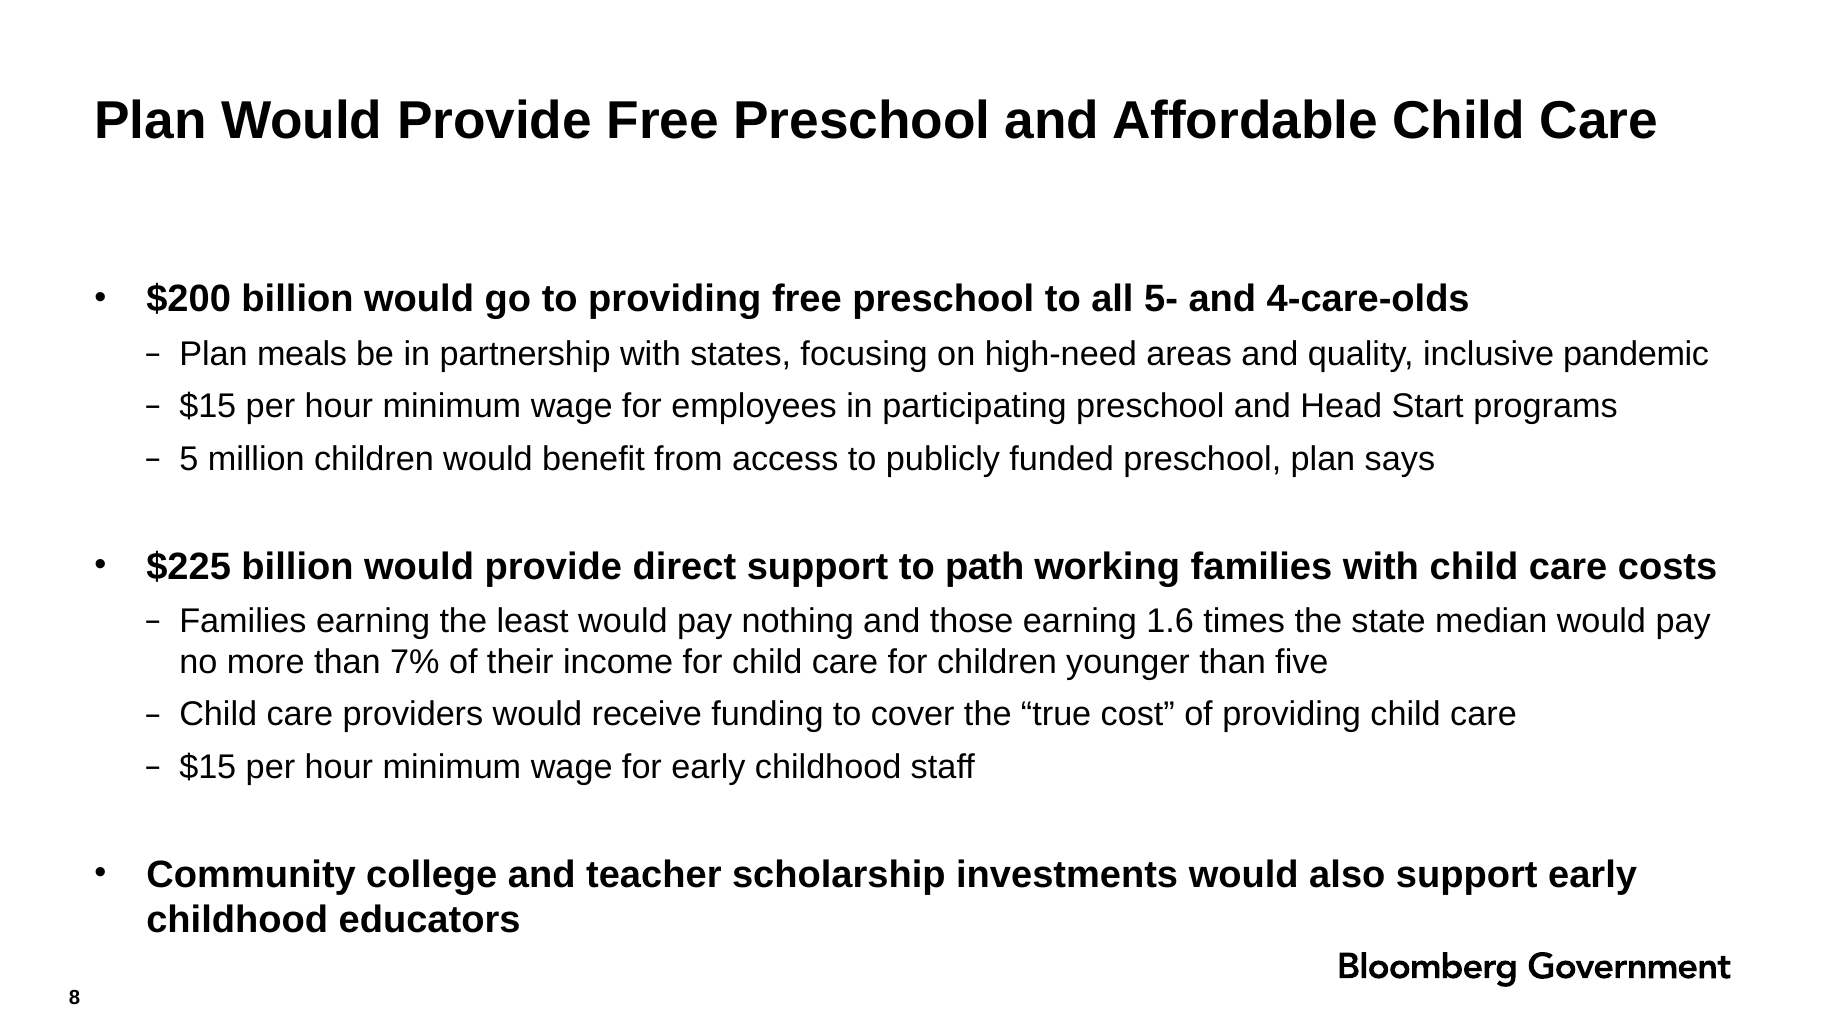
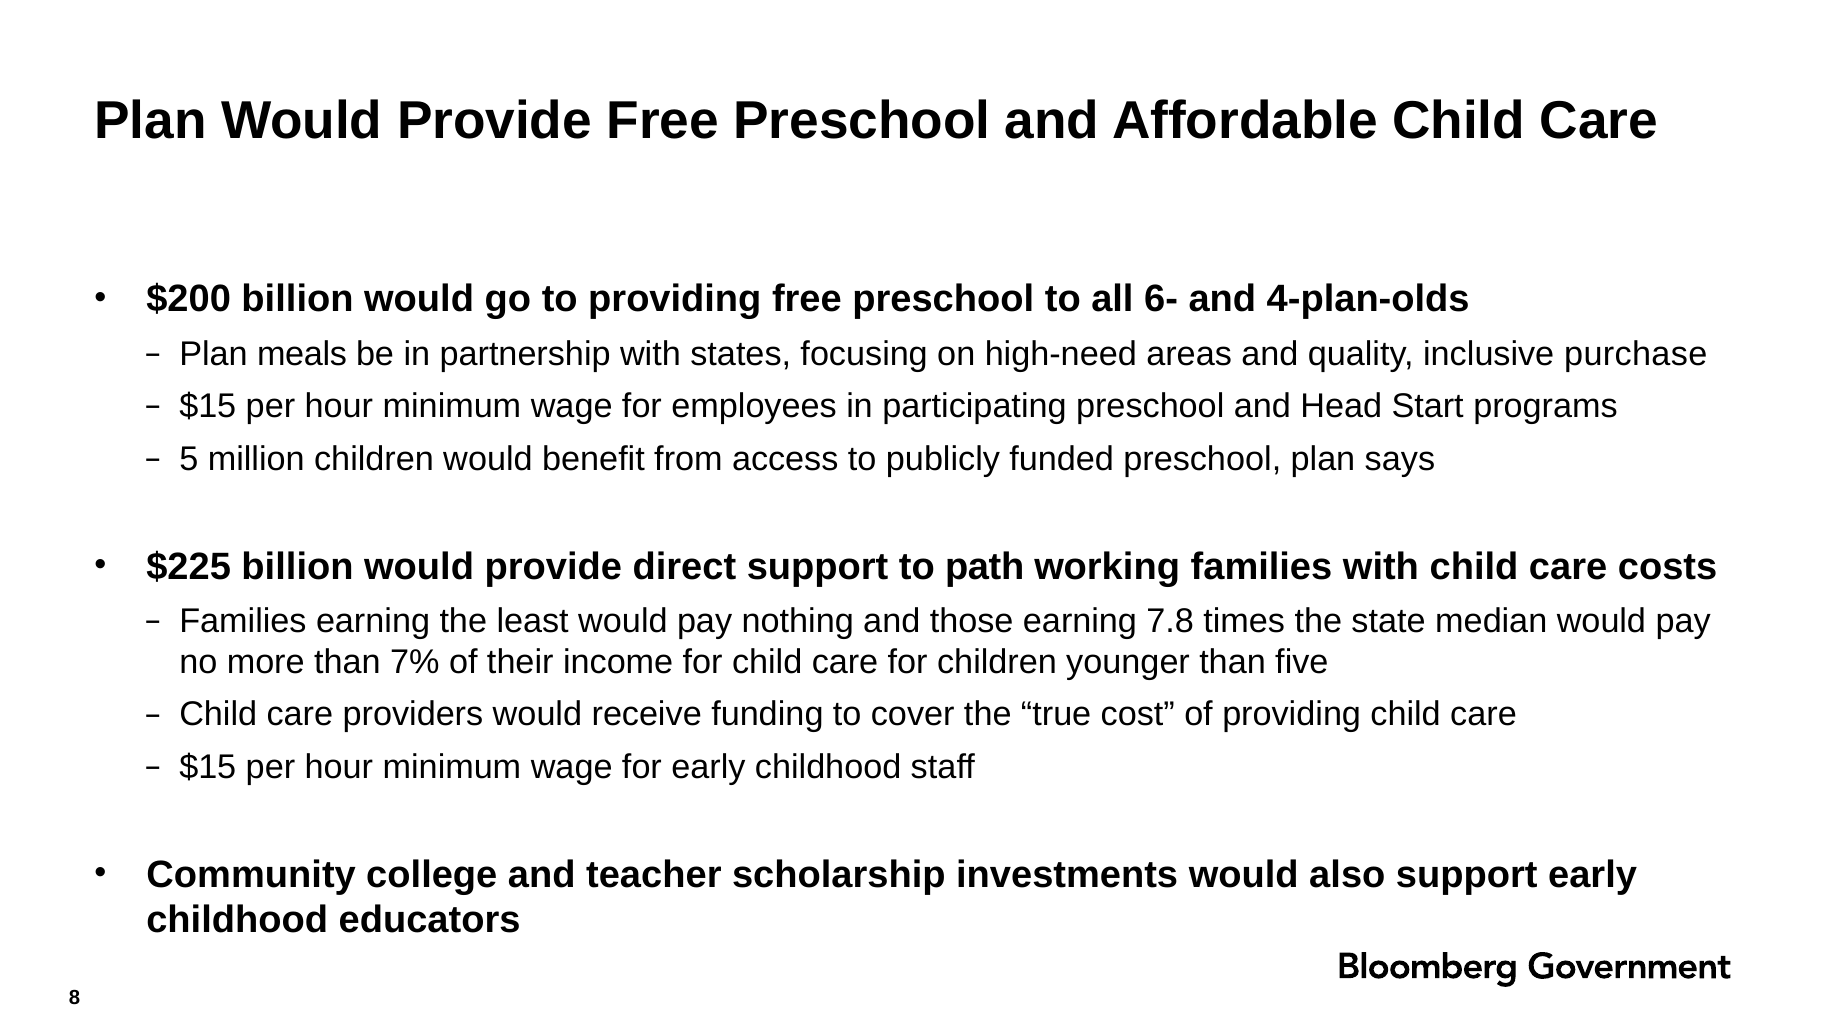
5-: 5- -> 6-
4-care-olds: 4-care-olds -> 4-plan-olds
pandemic: pandemic -> purchase
1.6: 1.6 -> 7.8
